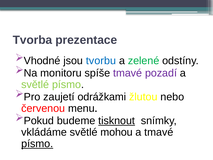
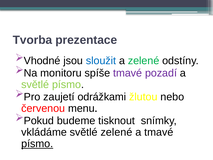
tvorbu: tvorbu -> sloužit
tisknout underline: present -> none
světlé mohou: mohou -> zelené
